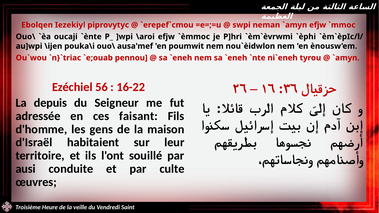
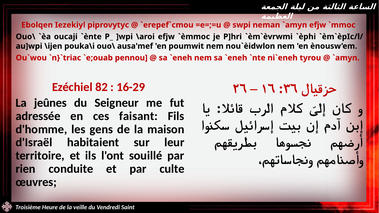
56: 56 -> 82
16-22: 16-22 -> 16-29
depuis: depuis -> jeûnes
ausi: ausi -> rien
